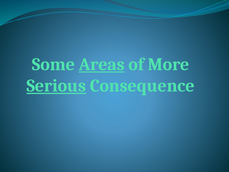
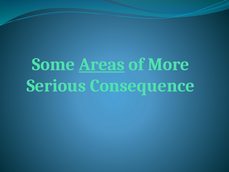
Serious underline: present -> none
